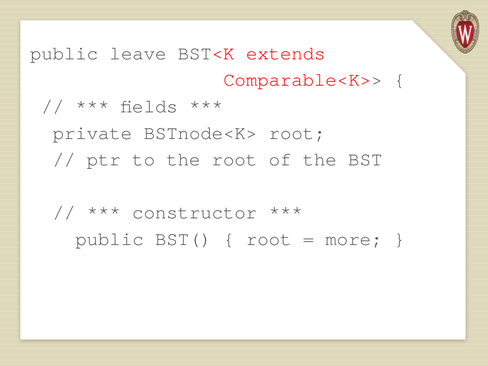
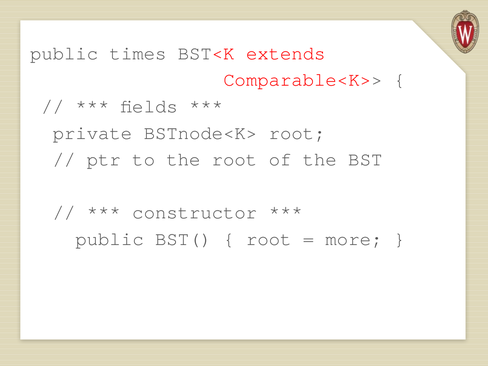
leave: leave -> times
